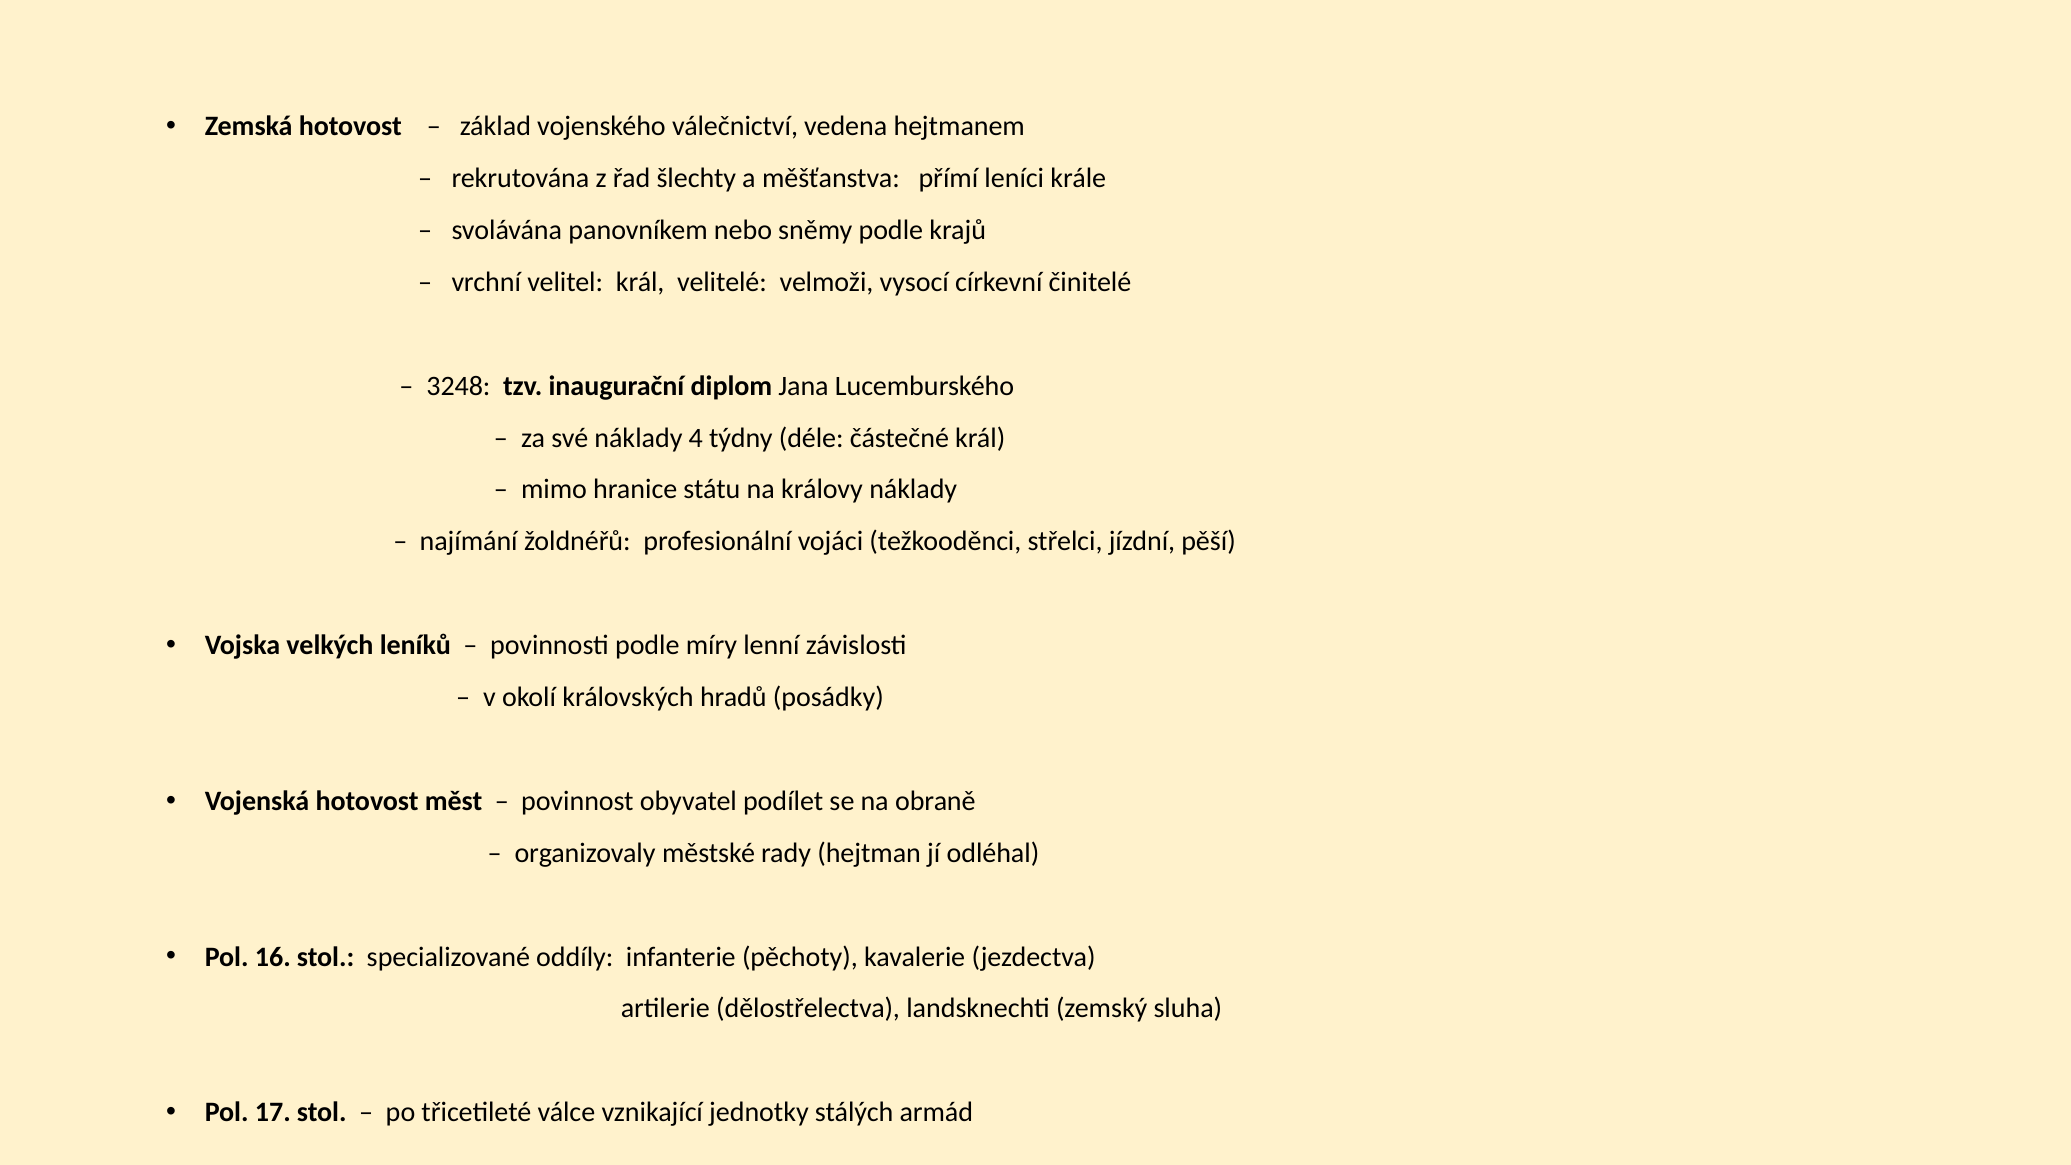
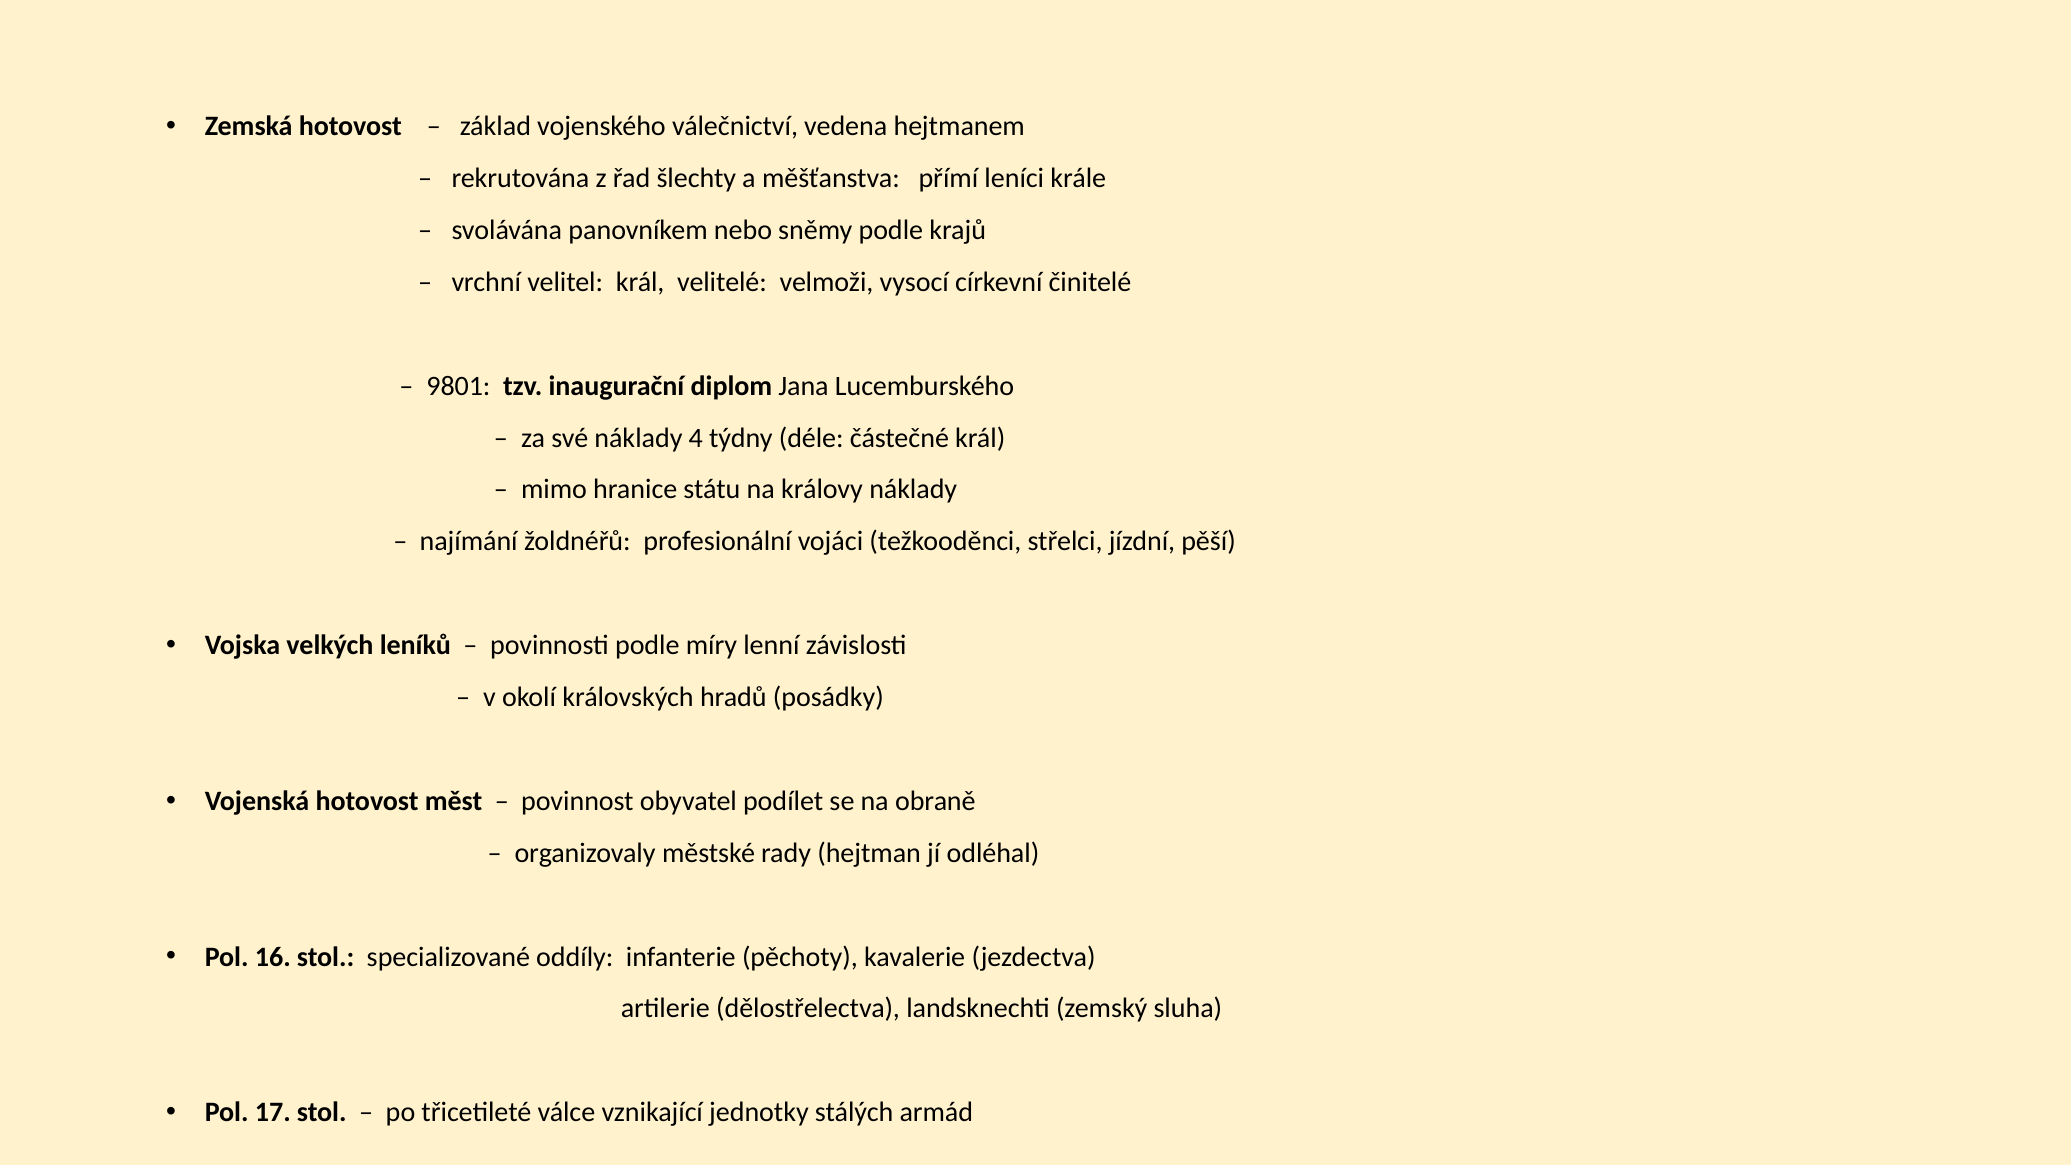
3248: 3248 -> 9801
